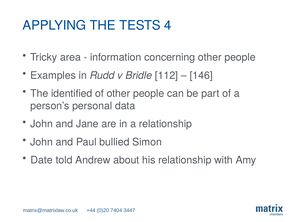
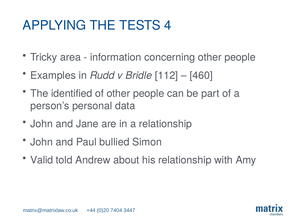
146: 146 -> 460
Date: Date -> Valid
